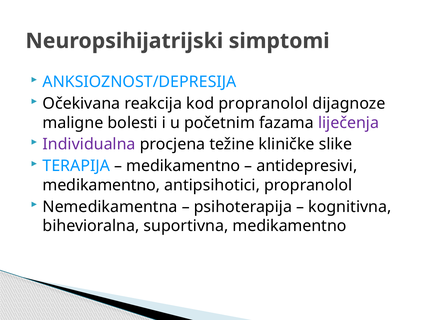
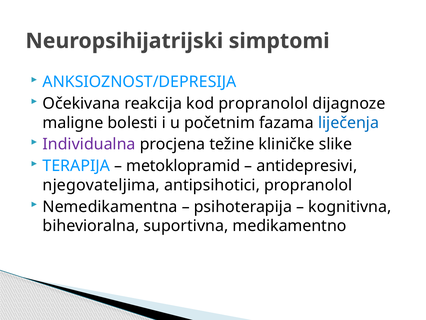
liječenja colour: purple -> blue
medikamentno at (183, 166): medikamentno -> metoklopramid
medikamentno at (101, 185): medikamentno -> njegovateljima
